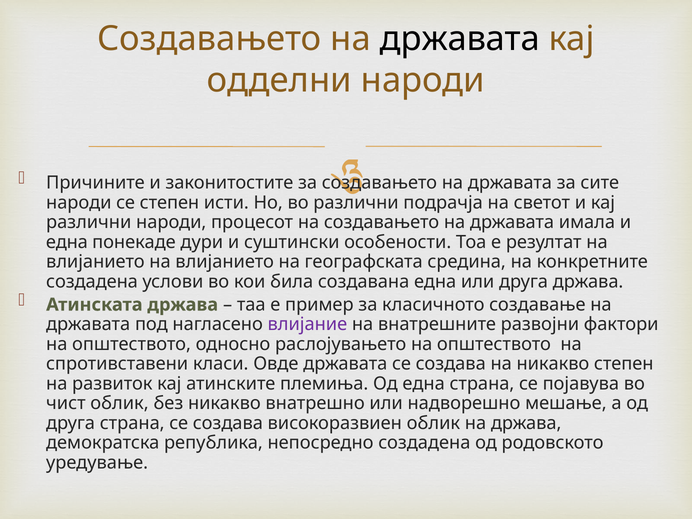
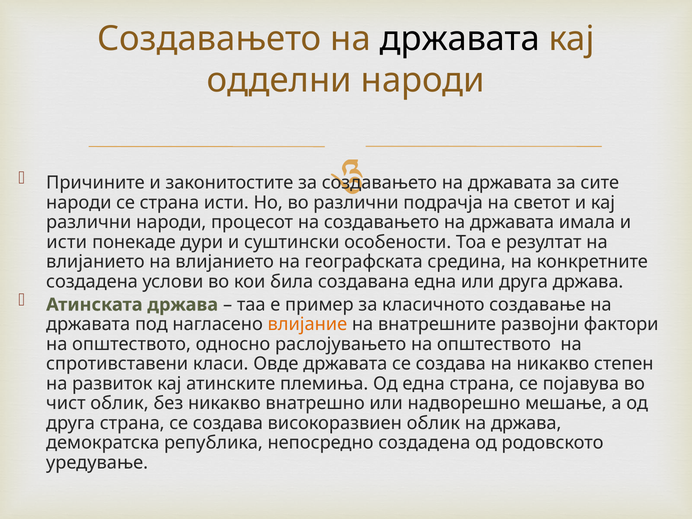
се степен: степен -> страна
една at (67, 242): една -> исти
влијание colour: purple -> orange
